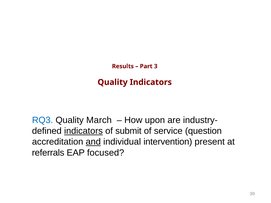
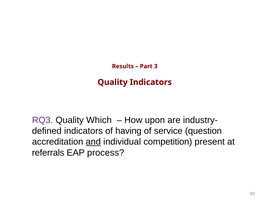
RQ3 colour: blue -> purple
March: March -> Which
indicators at (83, 131) underline: present -> none
submit: submit -> having
intervention: intervention -> competition
focused: focused -> process
